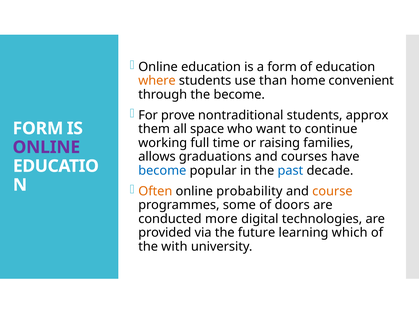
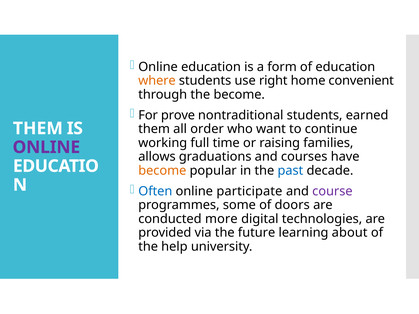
than: than -> right
approx: approx -> earned
FORM at (38, 129): FORM -> THEM
space: space -> order
become at (162, 171) colour: blue -> orange
Often colour: orange -> blue
probability: probability -> participate
course colour: orange -> purple
which: which -> about
with: with -> help
